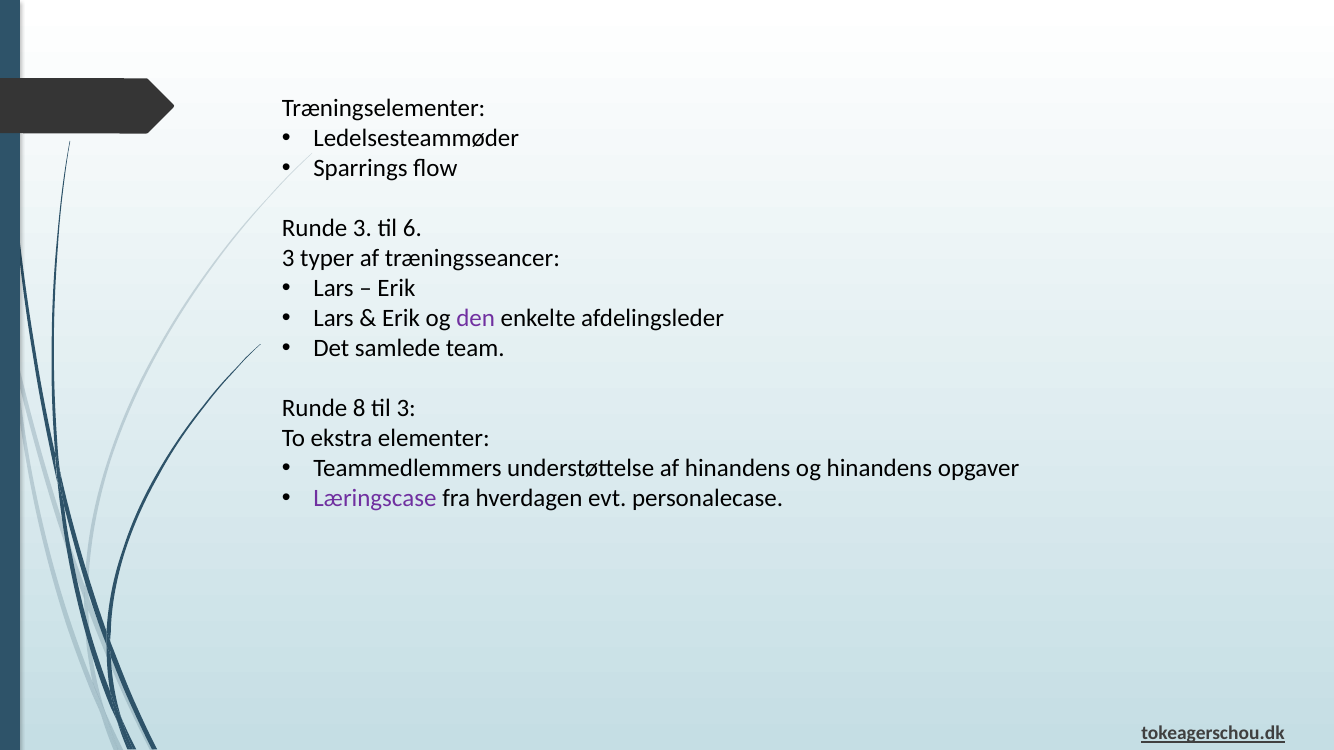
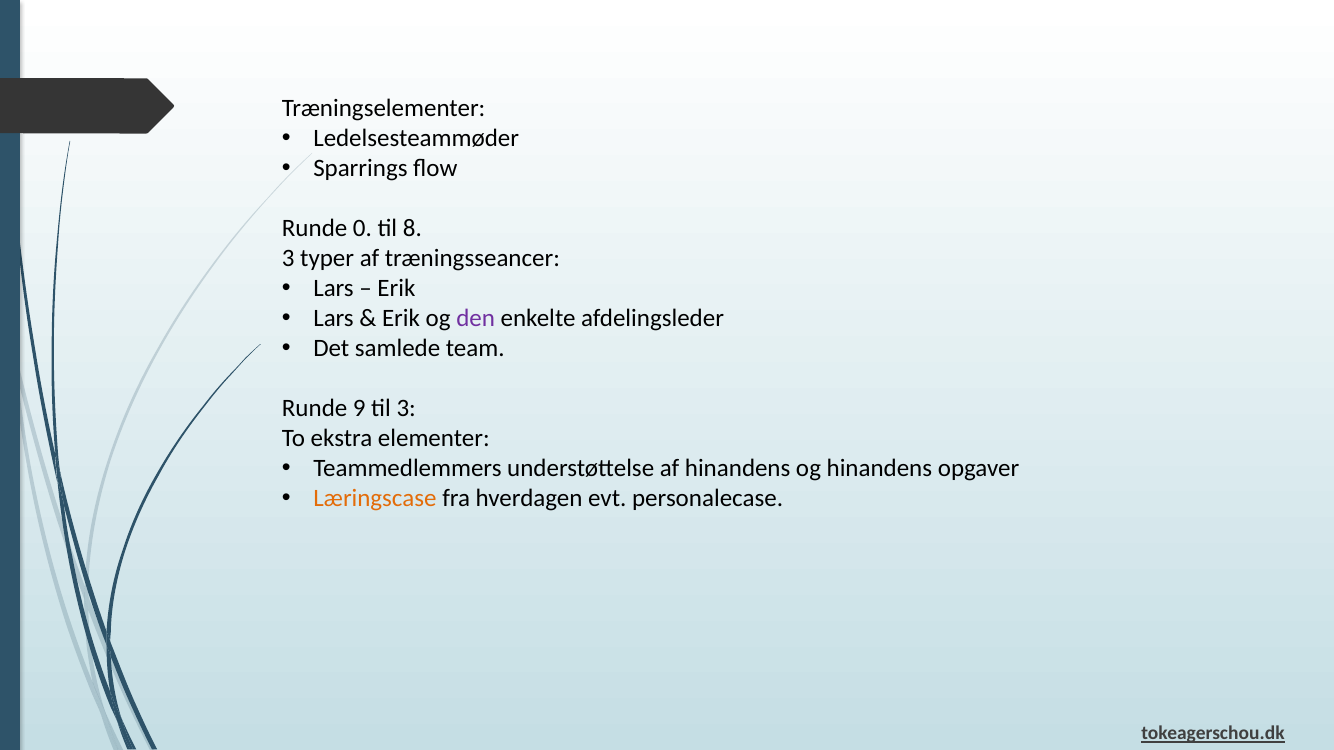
Runde 3: 3 -> 0
6: 6 -> 8
8: 8 -> 9
Læringscase colour: purple -> orange
